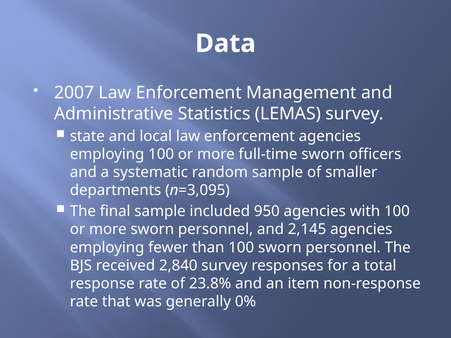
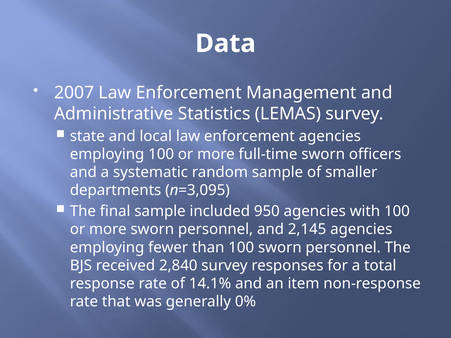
23.8%: 23.8% -> 14.1%
